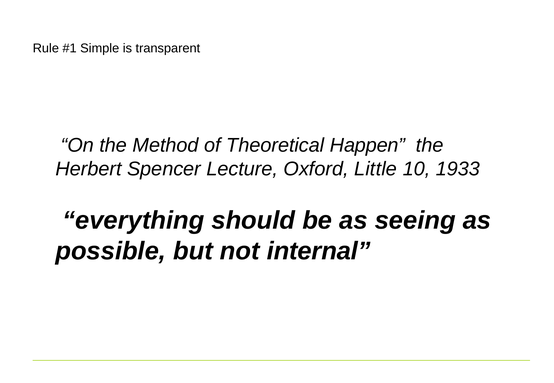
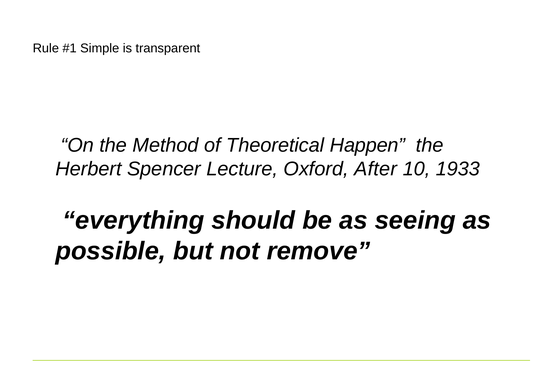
Little: Little -> After
internal: internal -> remove
